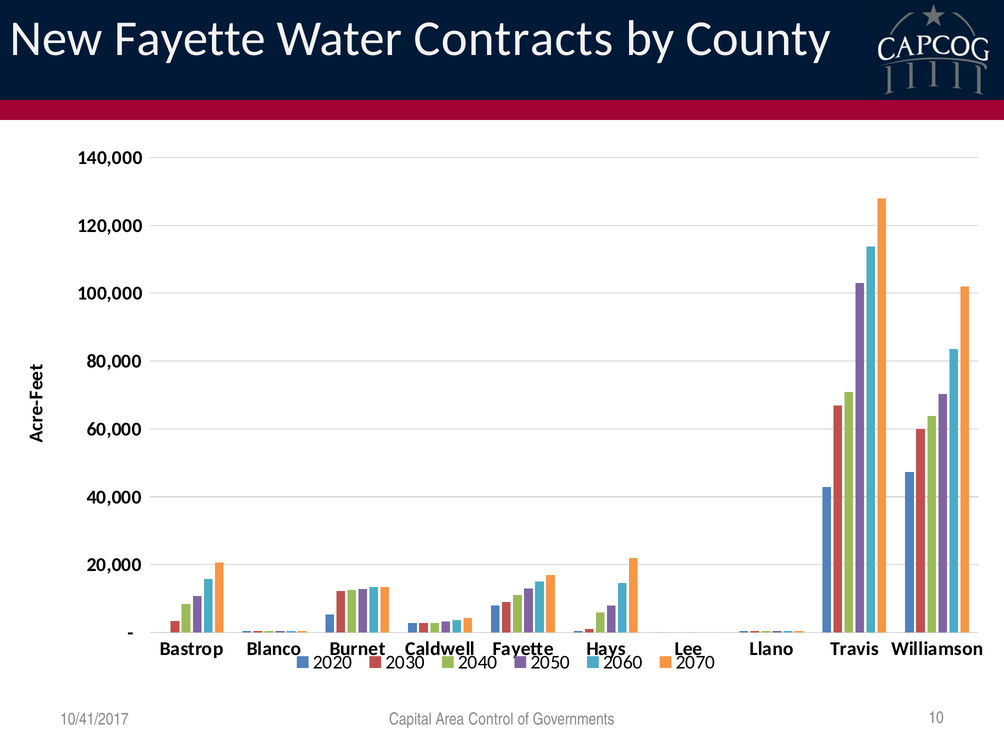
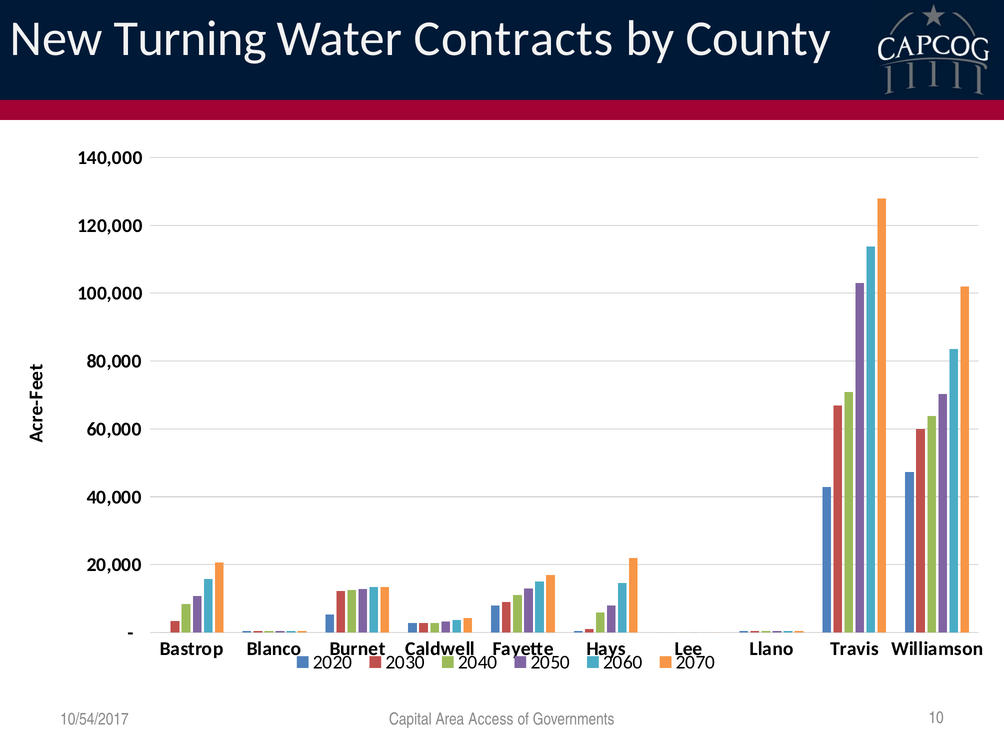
New Fayette: Fayette -> Turning
10/41/2017: 10/41/2017 -> 10/54/2017
Control: Control -> Access
